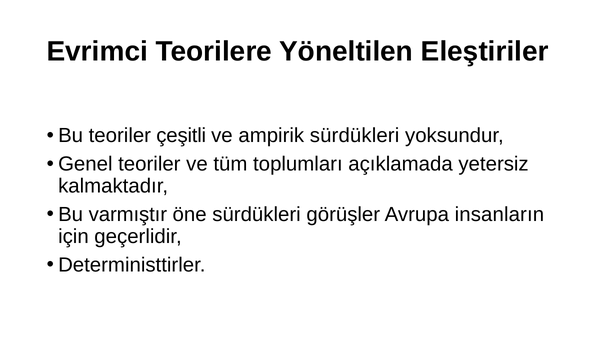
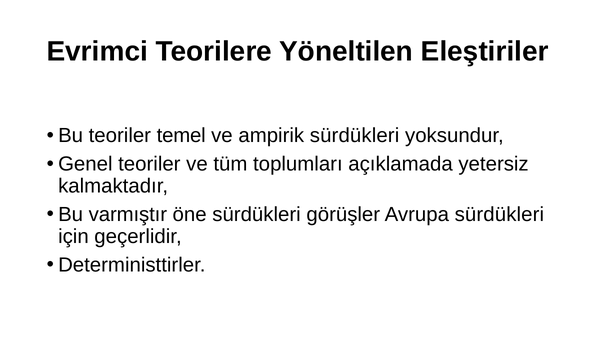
çeşitli: çeşitli -> temel
Avrupa insanların: insanların -> sürdükleri
